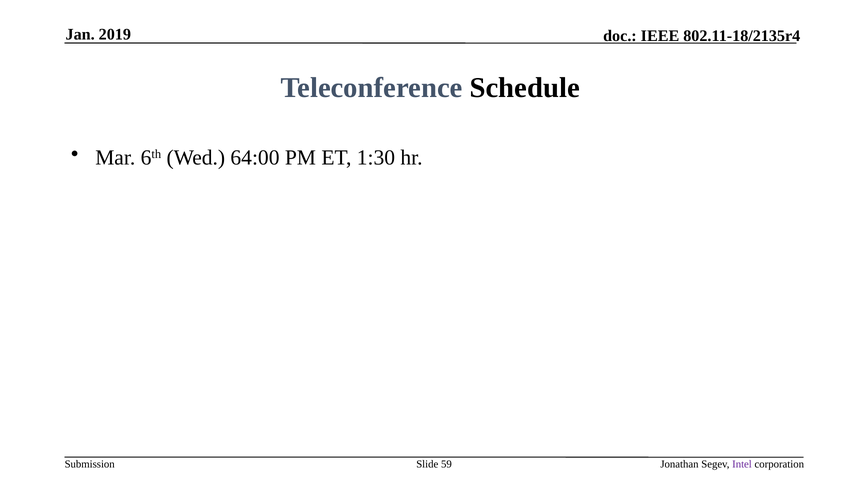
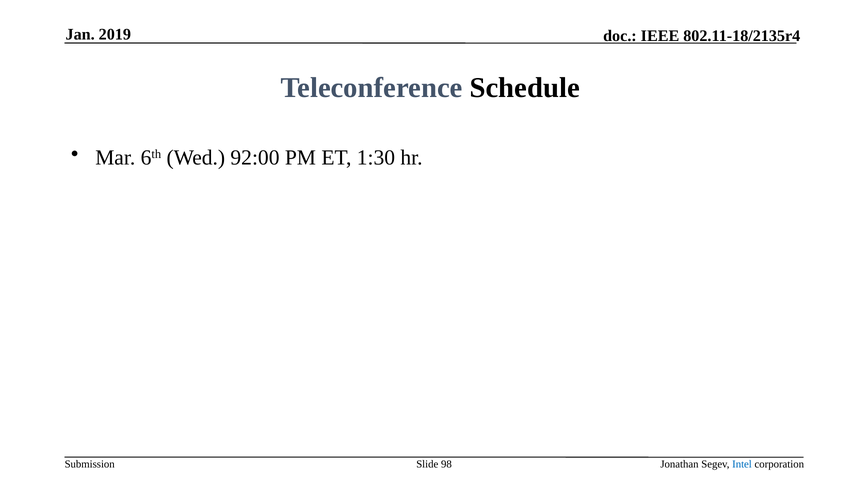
64:00: 64:00 -> 92:00
59: 59 -> 98
Intel colour: purple -> blue
